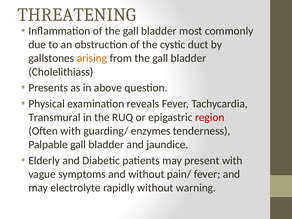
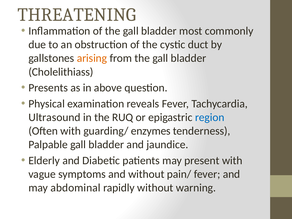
Transmural: Transmural -> Ultrasound
region colour: red -> blue
electrolyte: electrolyte -> abdominal
